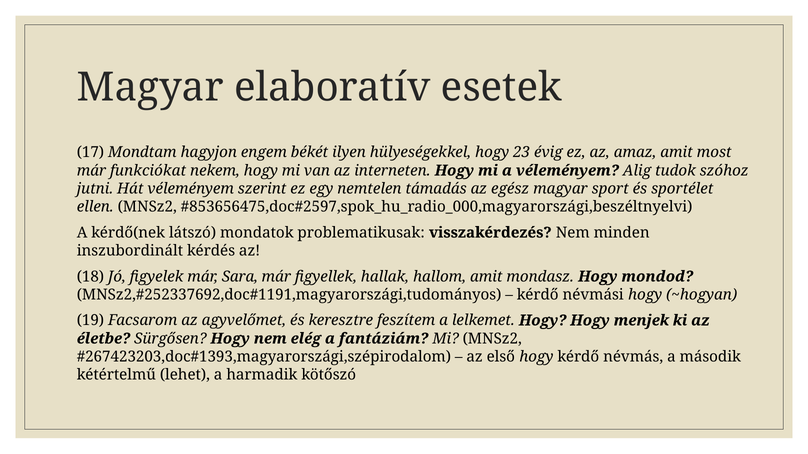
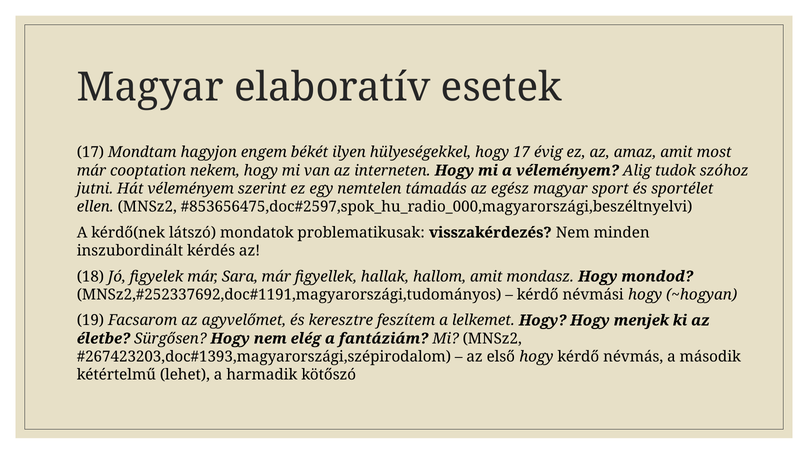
hogy 23: 23 -> 17
funkciókat: funkciókat -> cooptation
